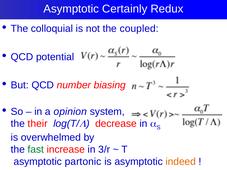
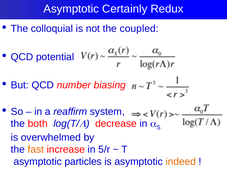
opinion: opinion -> reaffirm
their: their -> both
fast colour: green -> orange
3/r: 3/r -> 5/r
partonic: partonic -> particles
